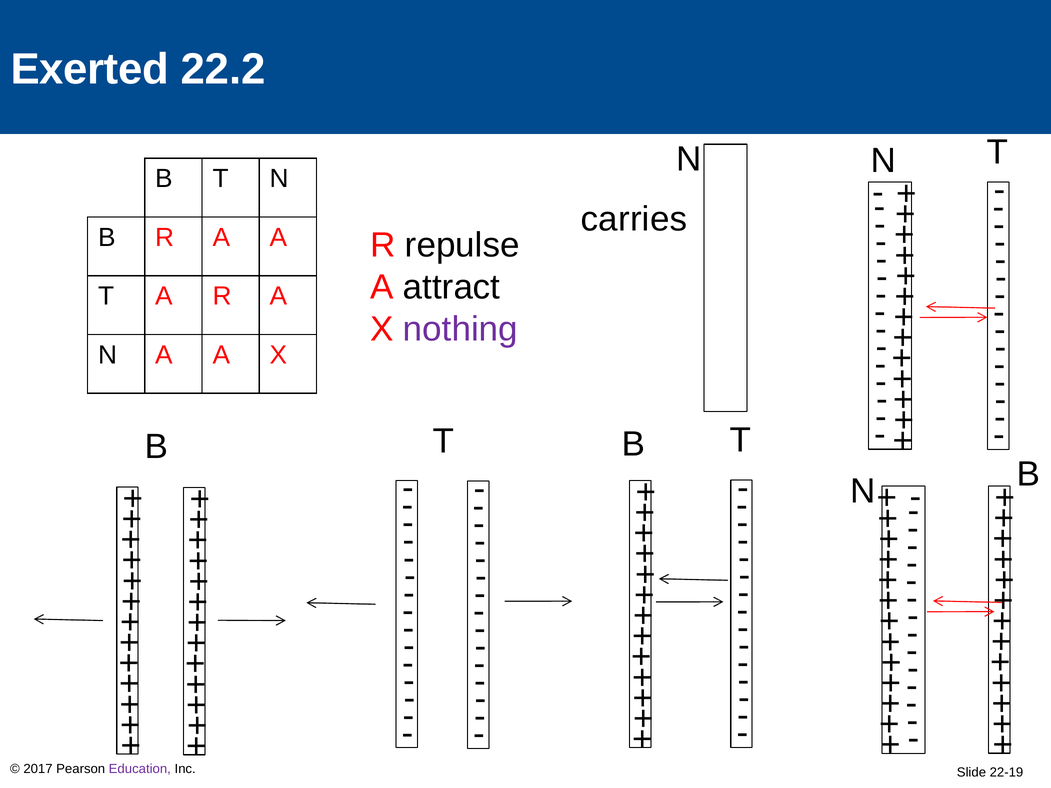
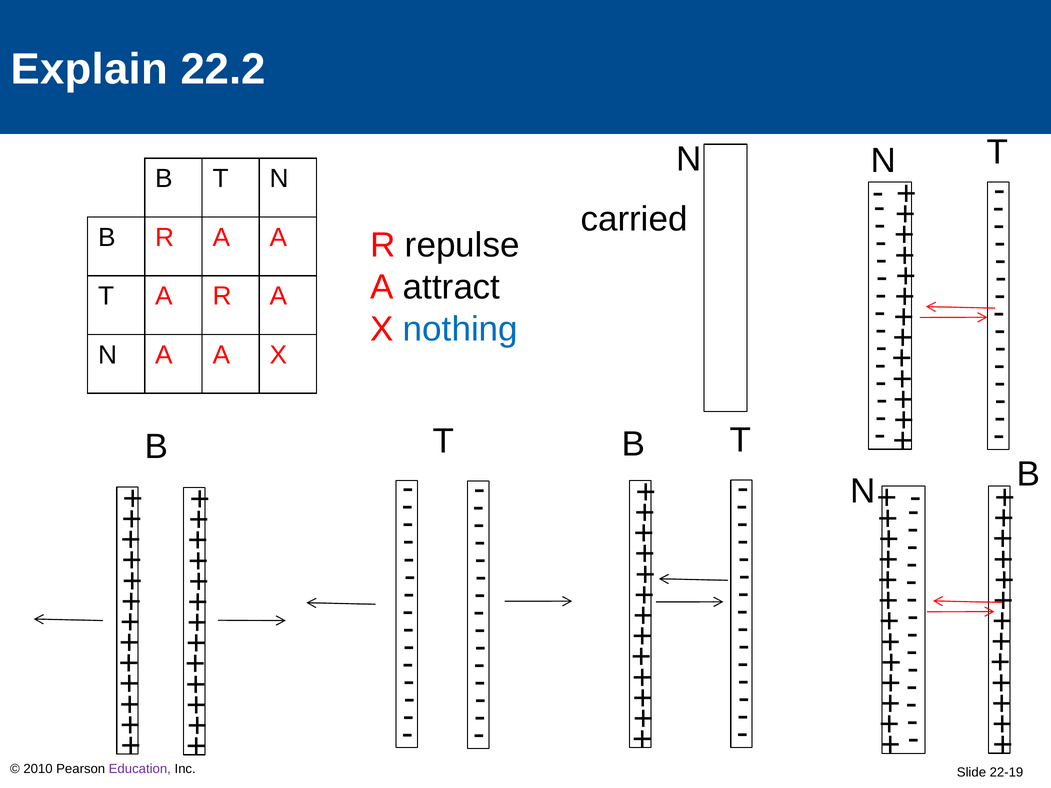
Exerted: Exerted -> Explain
carries: carries -> carried
nothing colour: purple -> blue
2017: 2017 -> 2010
